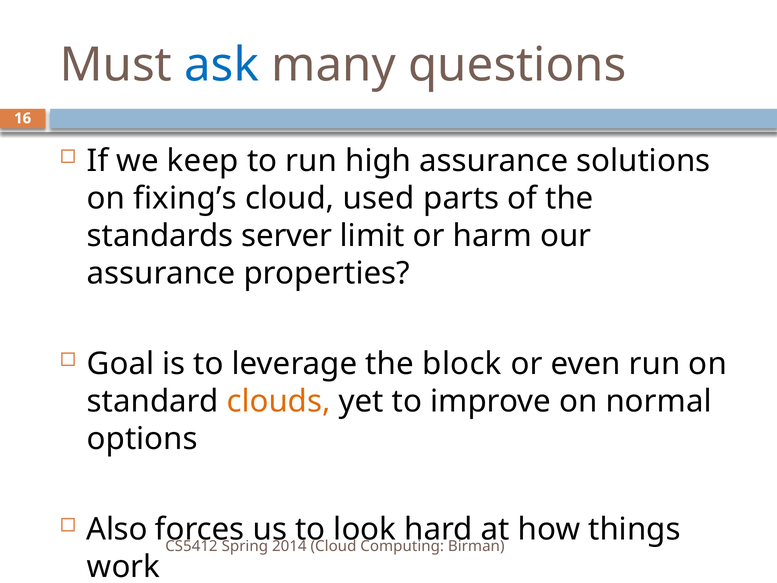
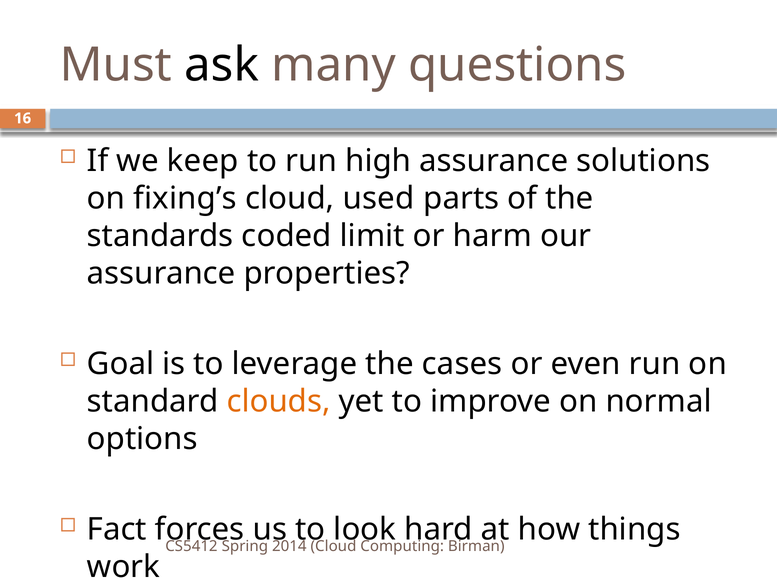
ask colour: blue -> black
server: server -> coded
block: block -> cases
Also: Also -> Fact
